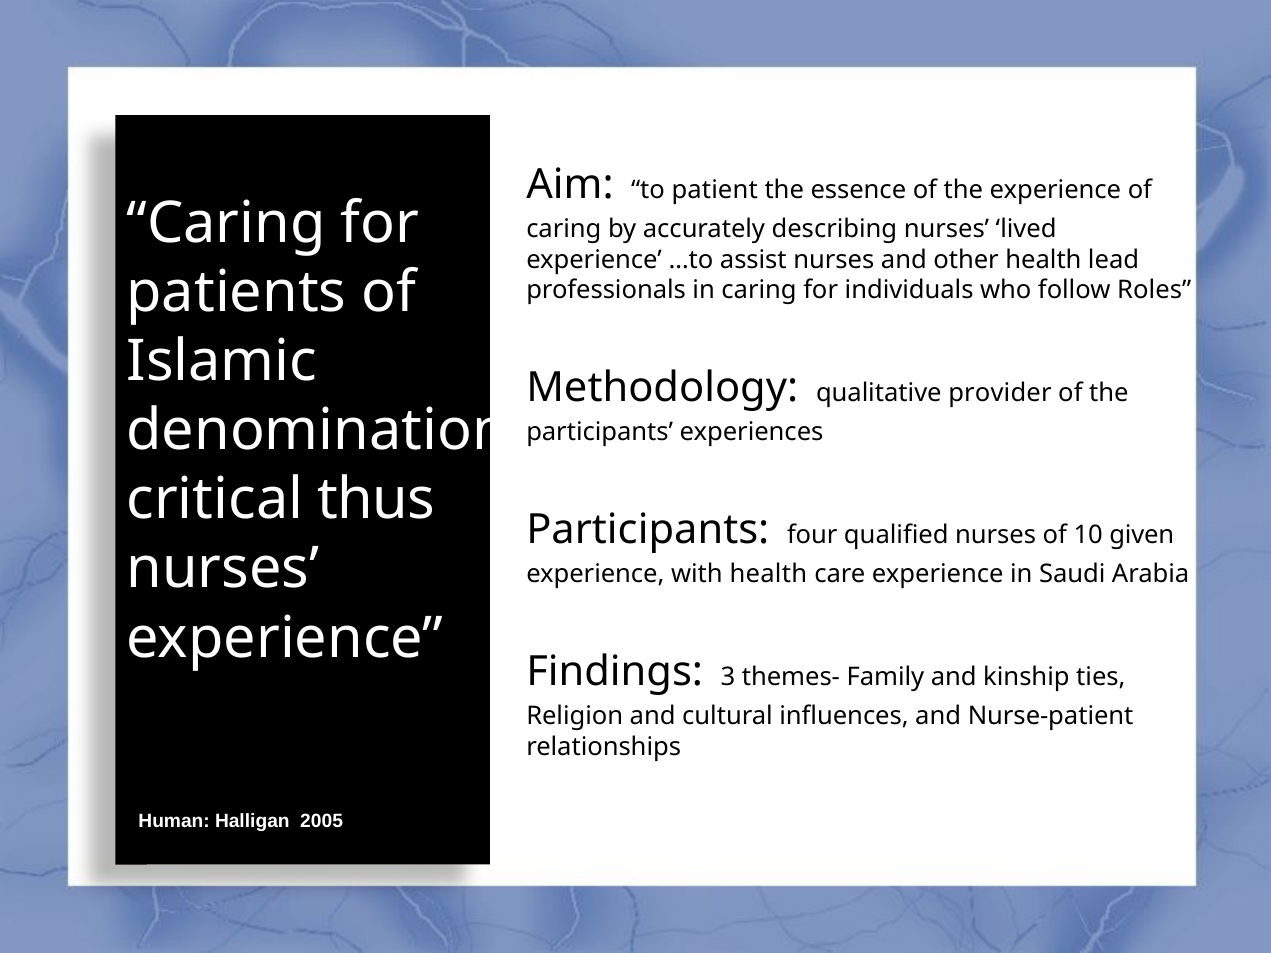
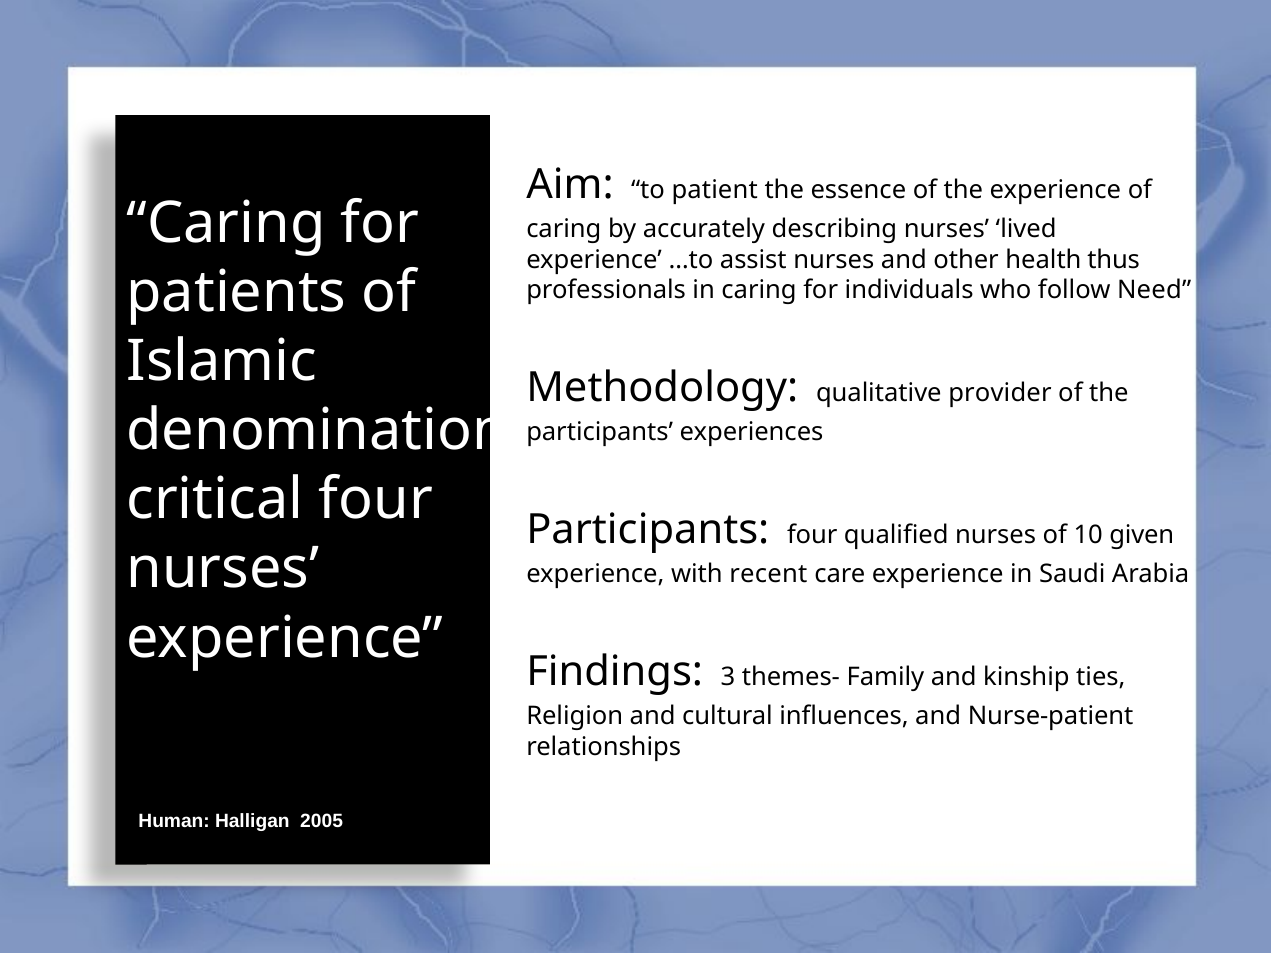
lead: lead -> thus
Roles: Roles -> Need
critical thus: thus -> four
with health: health -> recent
